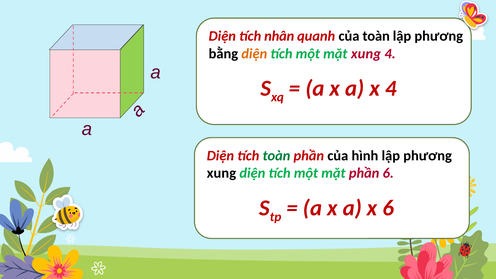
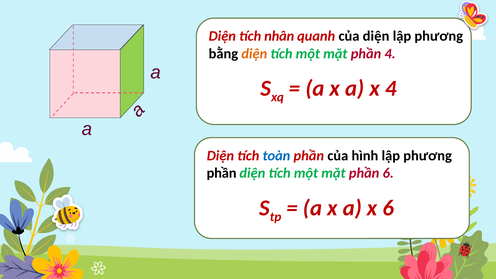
của toàn: toàn -> diện
xung at (366, 54): xung -> phần
toàn at (276, 156) colour: green -> blue
xung at (221, 173): xung -> phần
